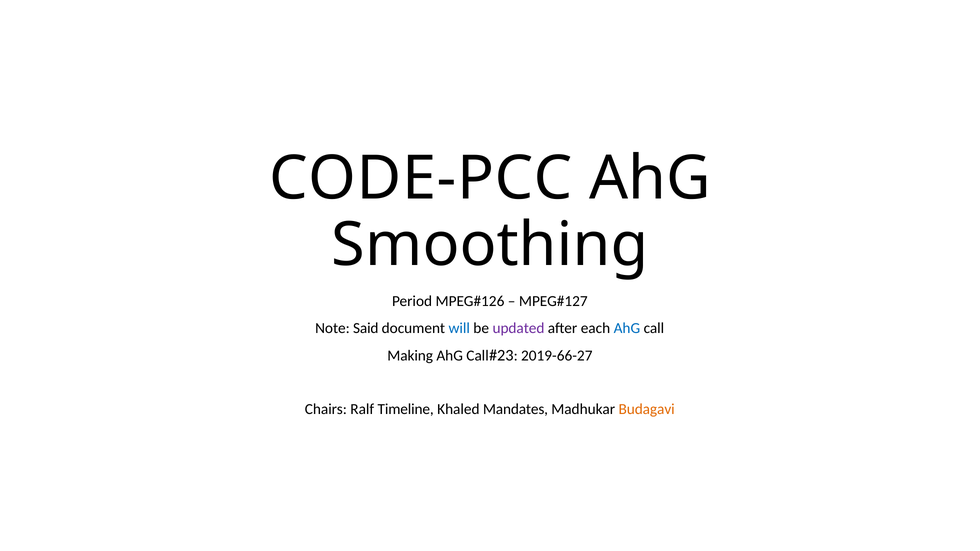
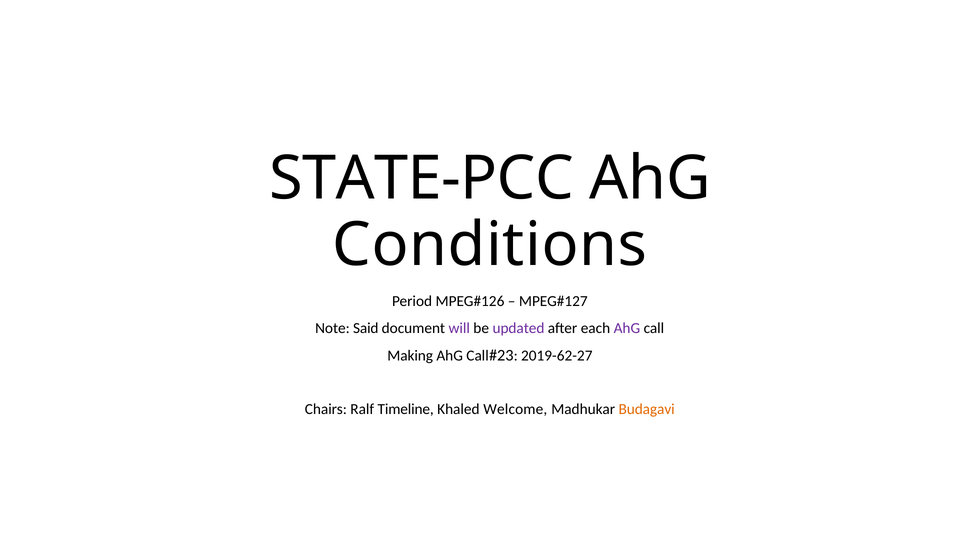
CODE-PCC: CODE-PCC -> STATE-PCC
Smoothing: Smoothing -> Conditions
will colour: blue -> purple
AhG at (627, 328) colour: blue -> purple
2019-66-27: 2019-66-27 -> 2019-62-27
Mandates: Mandates -> Welcome
